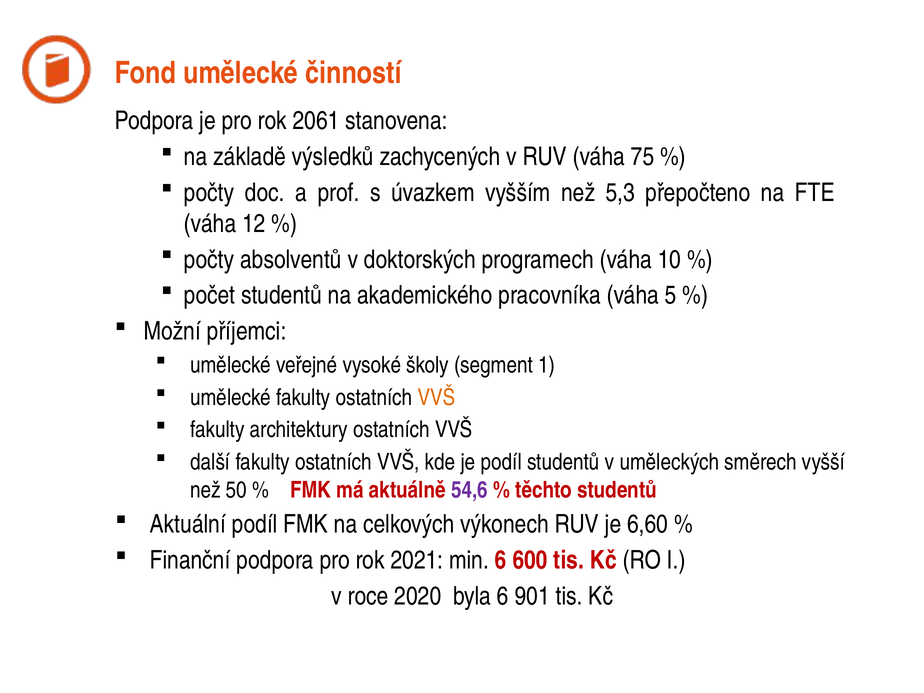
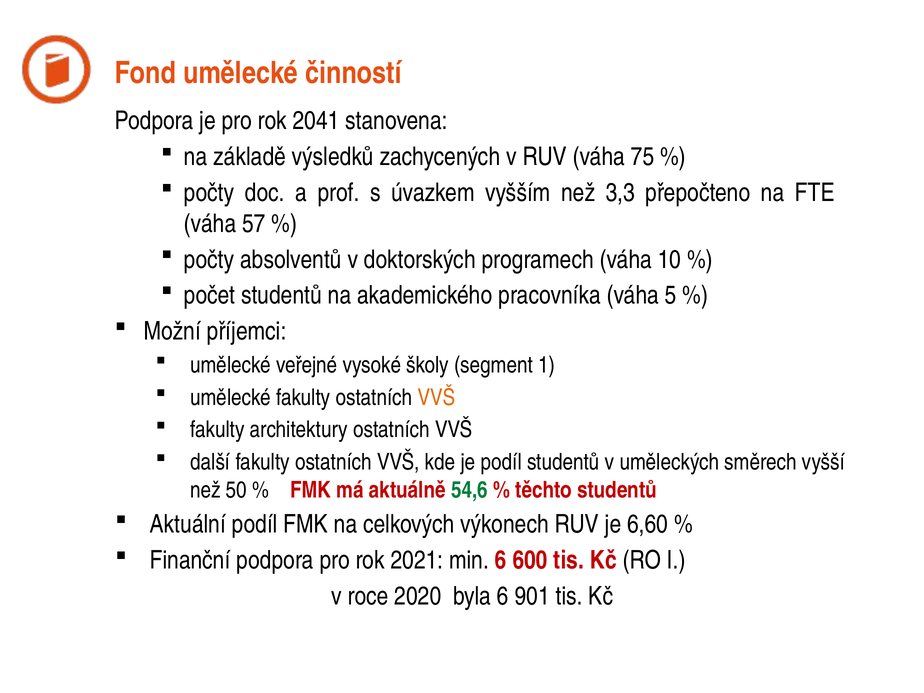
2061: 2061 -> 2041
5,3: 5,3 -> 3,3
12: 12 -> 57
54,6 colour: purple -> green
